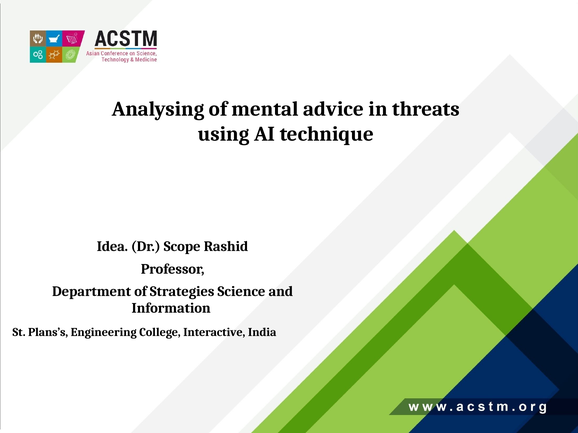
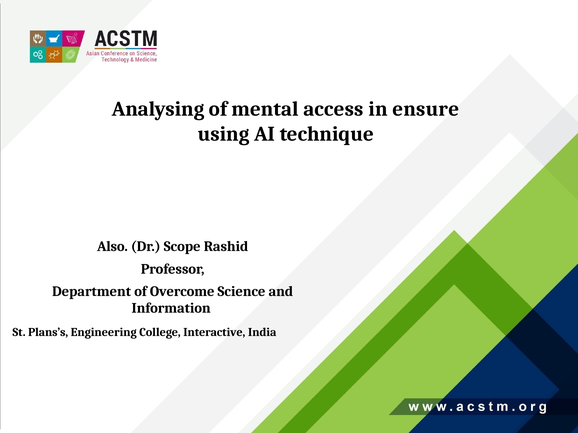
advice: advice -> access
threats: threats -> ensure
Idea: Idea -> Also
Strategies: Strategies -> Overcome
